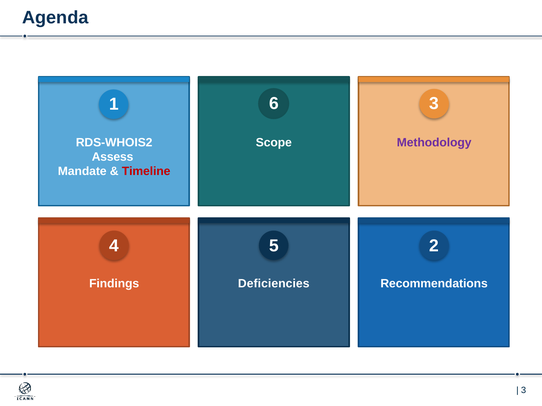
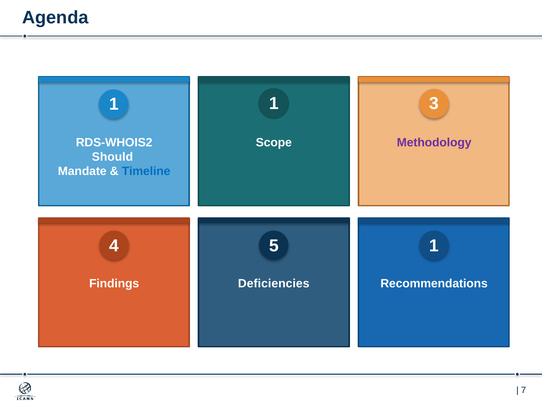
1 6: 6 -> 1
Assess: Assess -> Should
Timeline colour: red -> blue
5 2: 2 -> 1
3 at (524, 391): 3 -> 7
